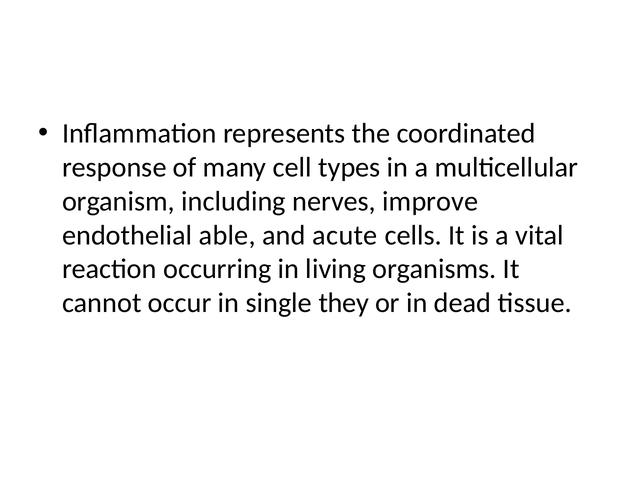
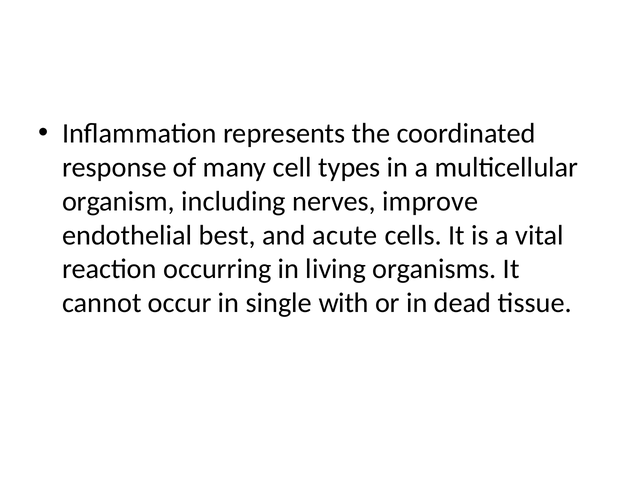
able: able -> best
they: they -> with
